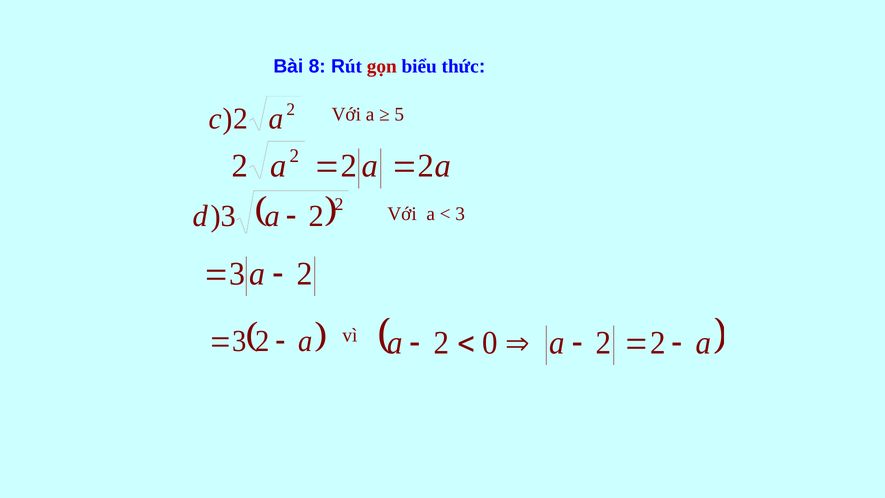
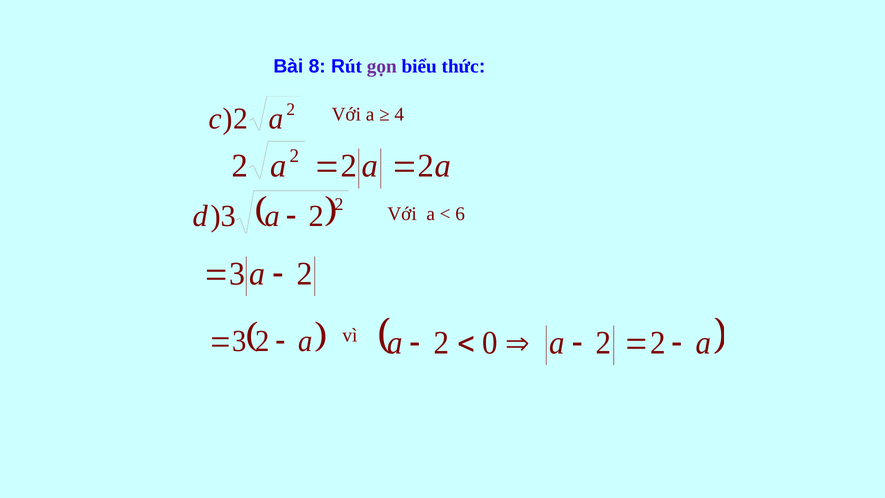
gọn colour: red -> purple
5: 5 -> 4
3 at (460, 214): 3 -> 6
